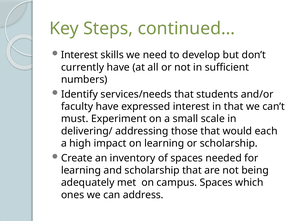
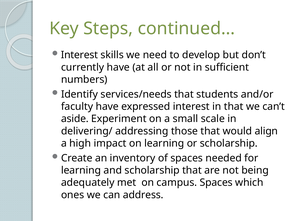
must: must -> aside
each: each -> align
